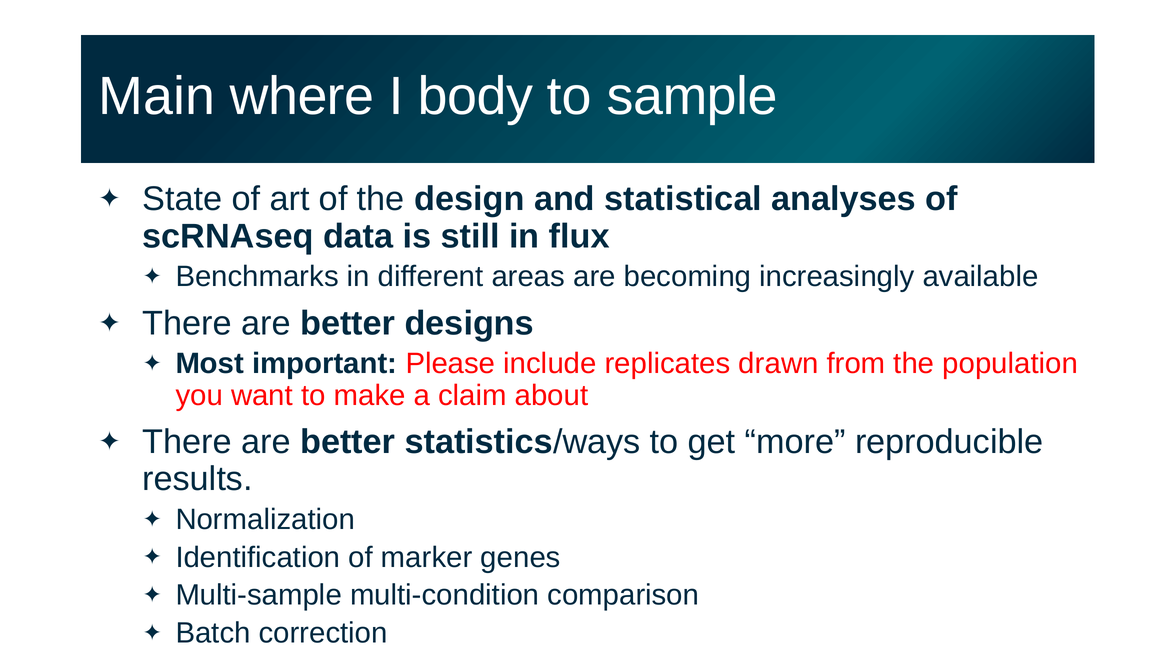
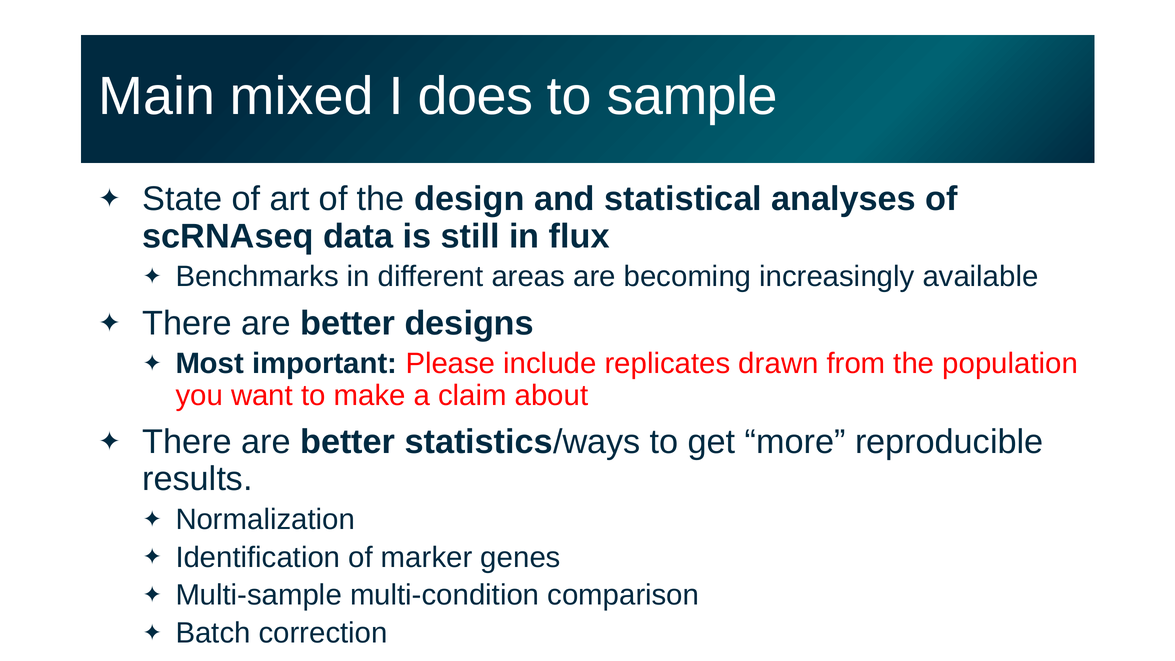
where: where -> mixed
body: body -> does
